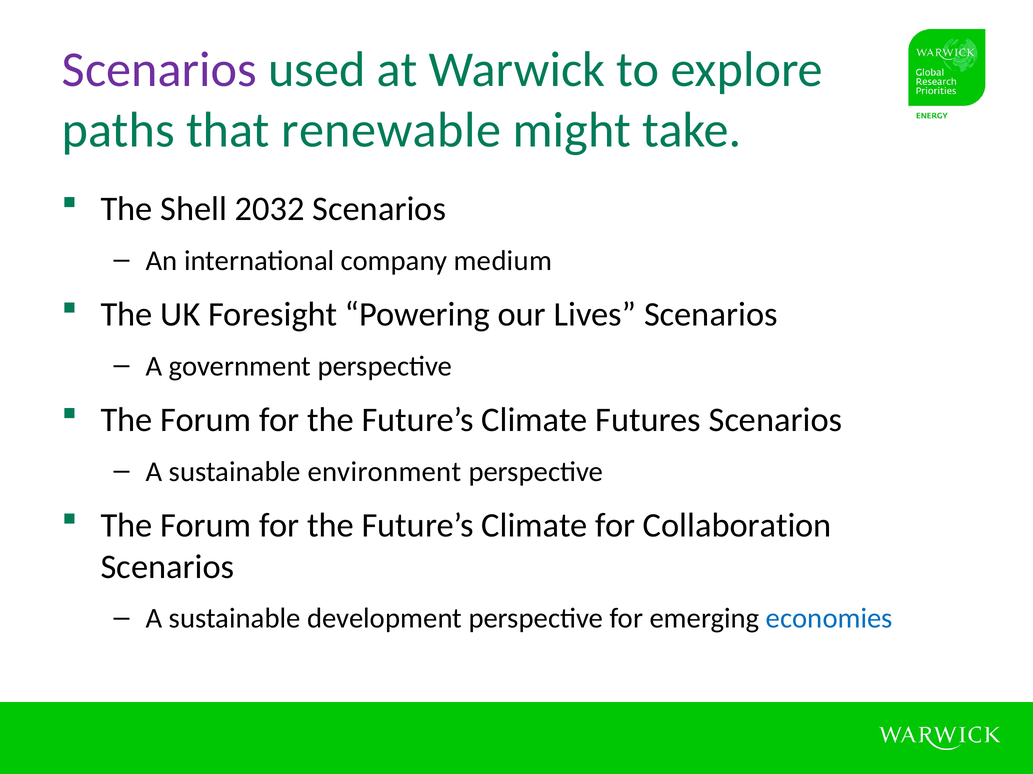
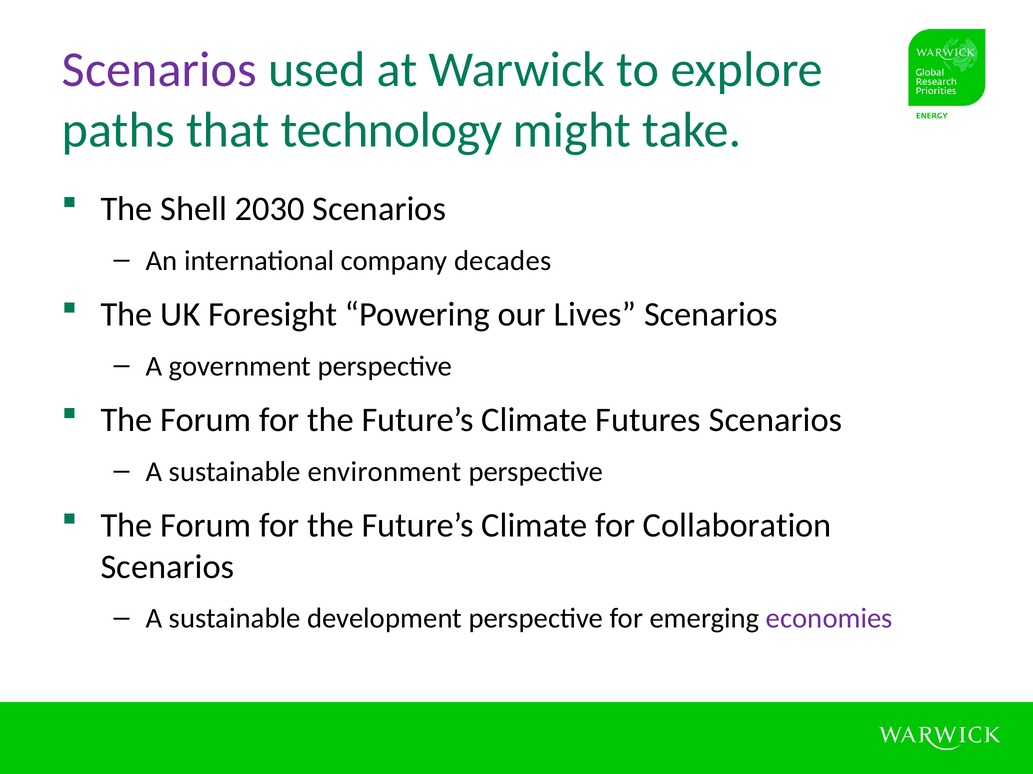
renewable: renewable -> technology
2032: 2032 -> 2030
medium: medium -> decades
economies colour: blue -> purple
